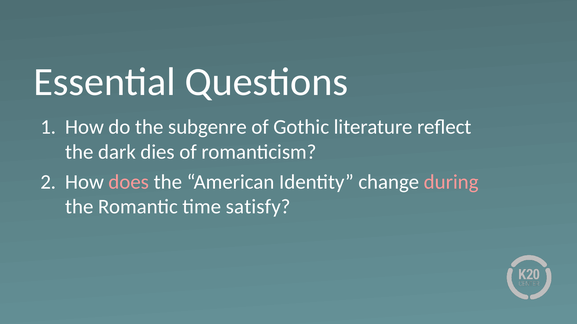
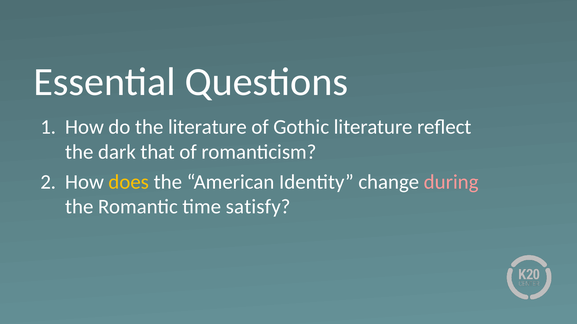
the subgenre: subgenre -> literature
dies: dies -> that
does colour: pink -> yellow
